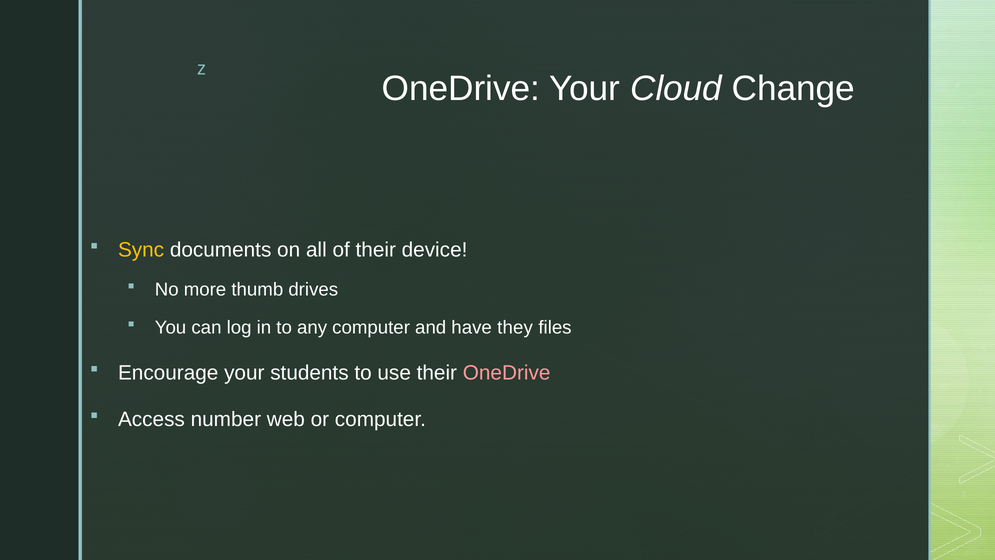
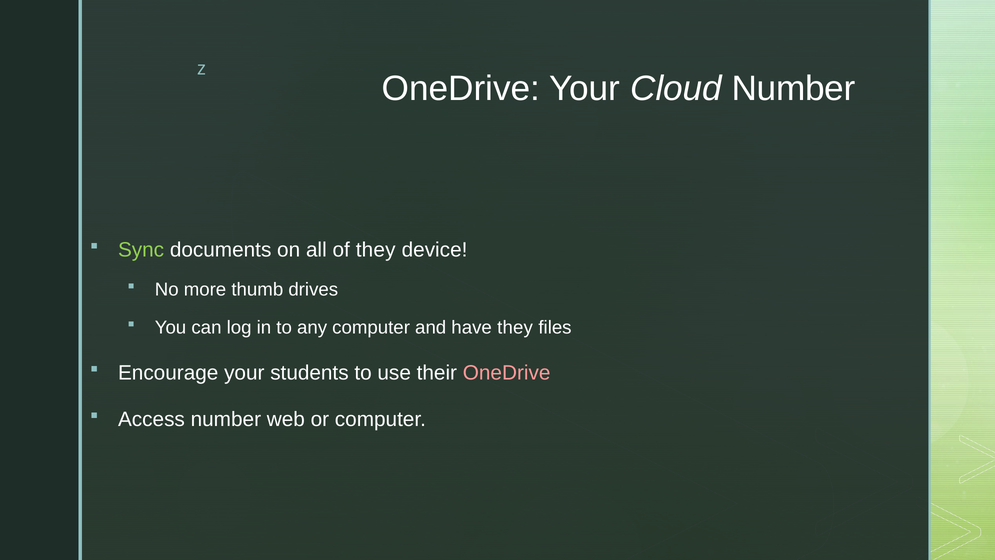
Cloud Change: Change -> Number
Sync colour: yellow -> light green
of their: their -> they
